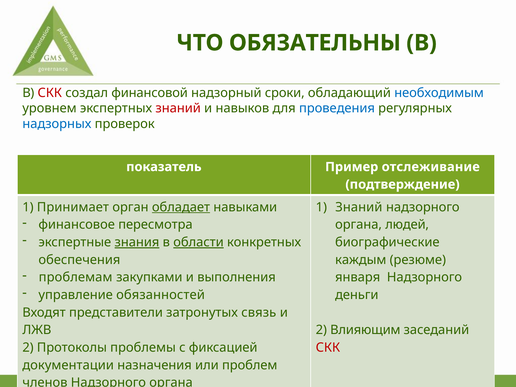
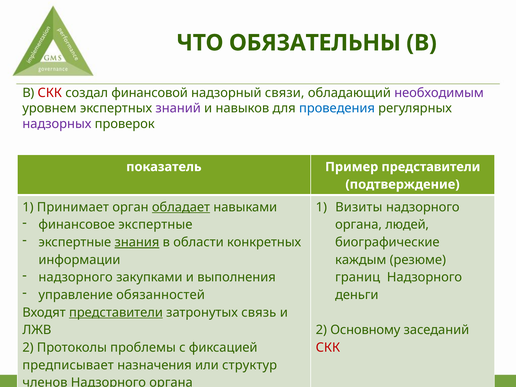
сроки: сроки -> связи
необходимым colour: blue -> purple
знаний at (178, 108) colour: red -> purple
надзорных colour: blue -> purple
Пример отслеживание: отслеживание -> представители
1 Знаний: Знаний -> Визиты
финансовое пересмотра: пересмотра -> экспертные
области underline: present -> none
обеспечения: обеспечения -> информации
проблемам at (76, 277): проблемам -> надзорного
января: января -> границ
представители at (116, 312) underline: none -> present
Влияющим: Влияющим -> Основному
документации: документации -> предписывает
проблем: проблем -> структур
